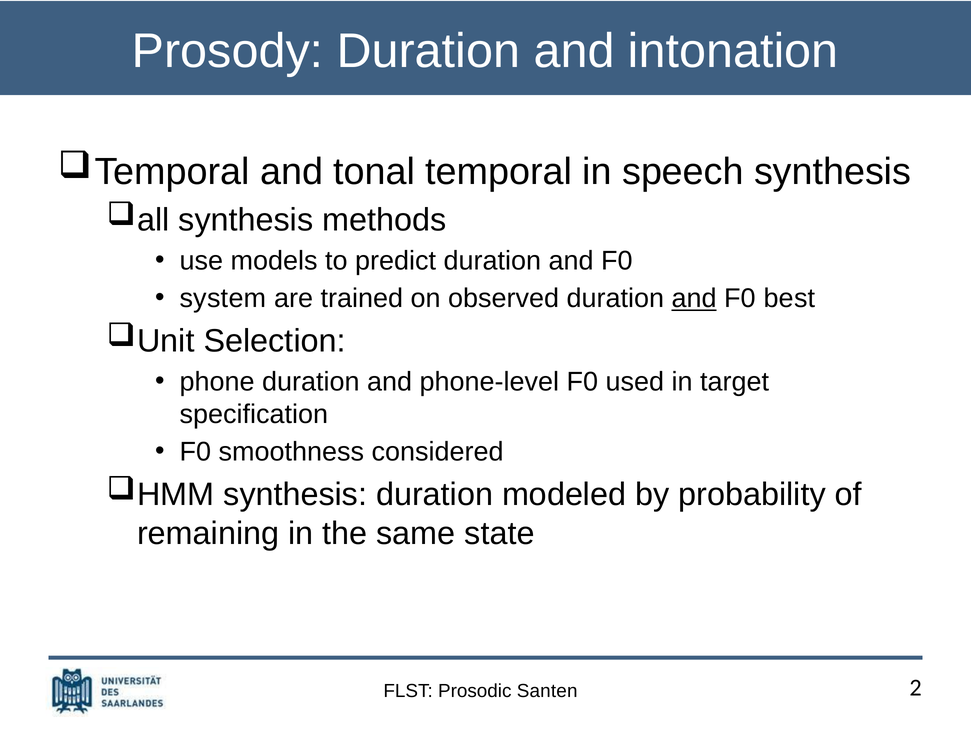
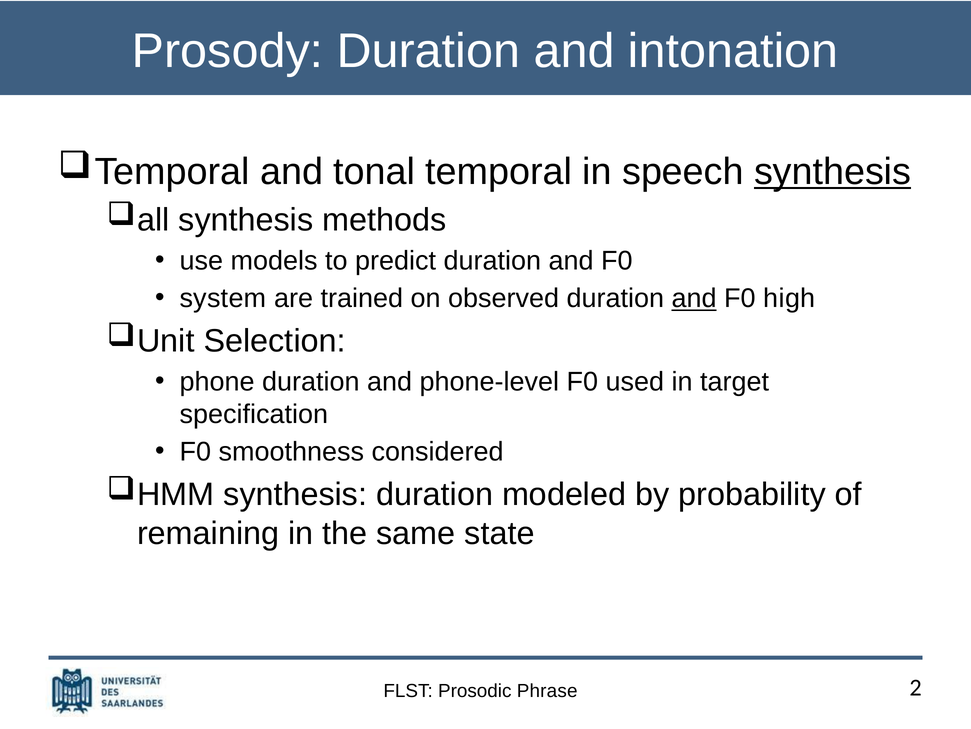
synthesis at (833, 172) underline: none -> present
best: best -> high
Santen: Santen -> Phrase
